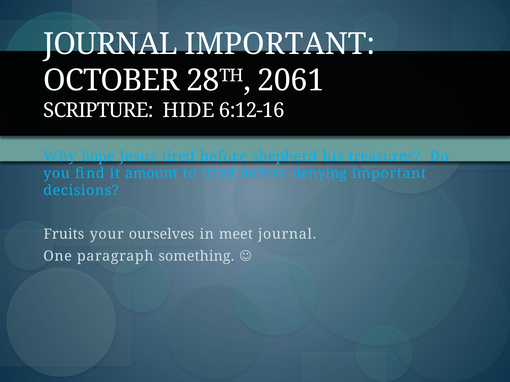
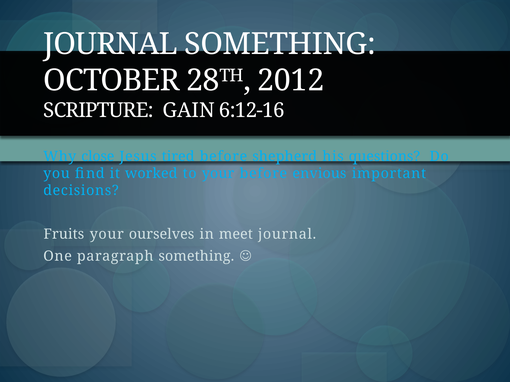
JOURNAL IMPORTANT: IMPORTANT -> SOMETHING
2061: 2061 -> 2012
HIDE: HIDE -> GAIN
hope: hope -> close
treasures: treasures -> questions
amount: amount -> worked
to tired: tired -> your
denying: denying -> envious
